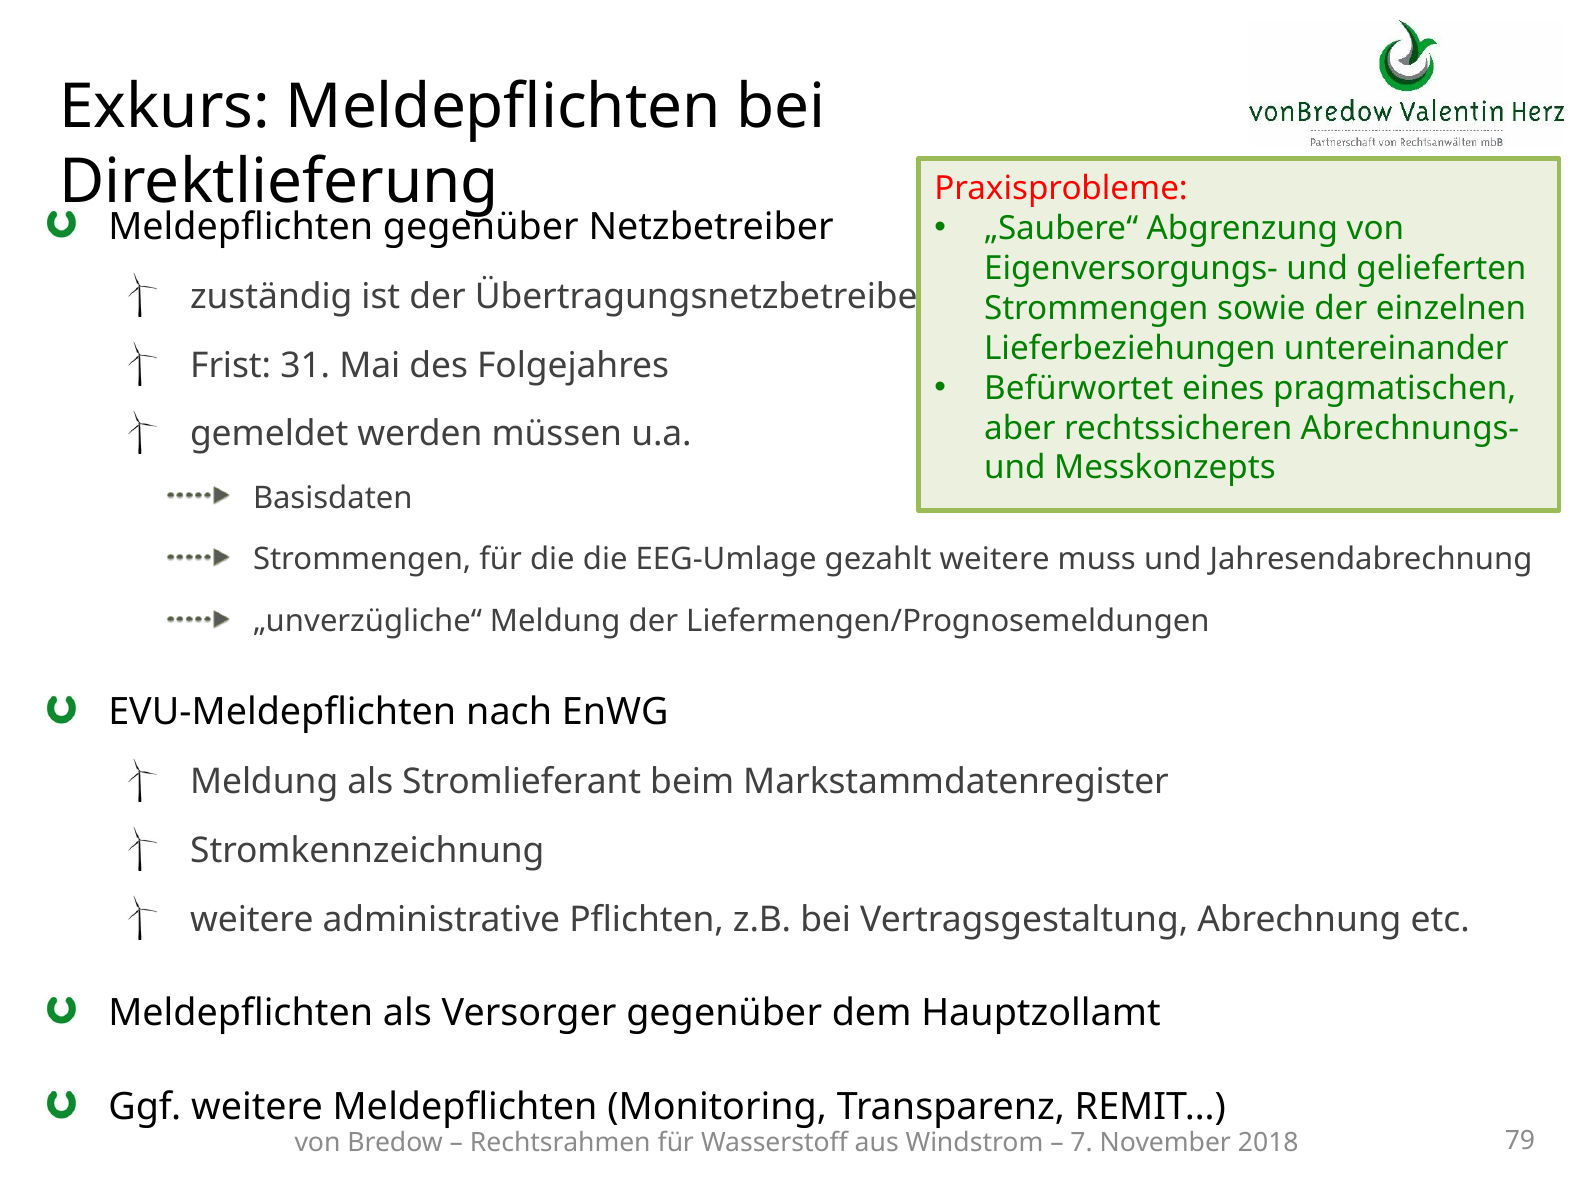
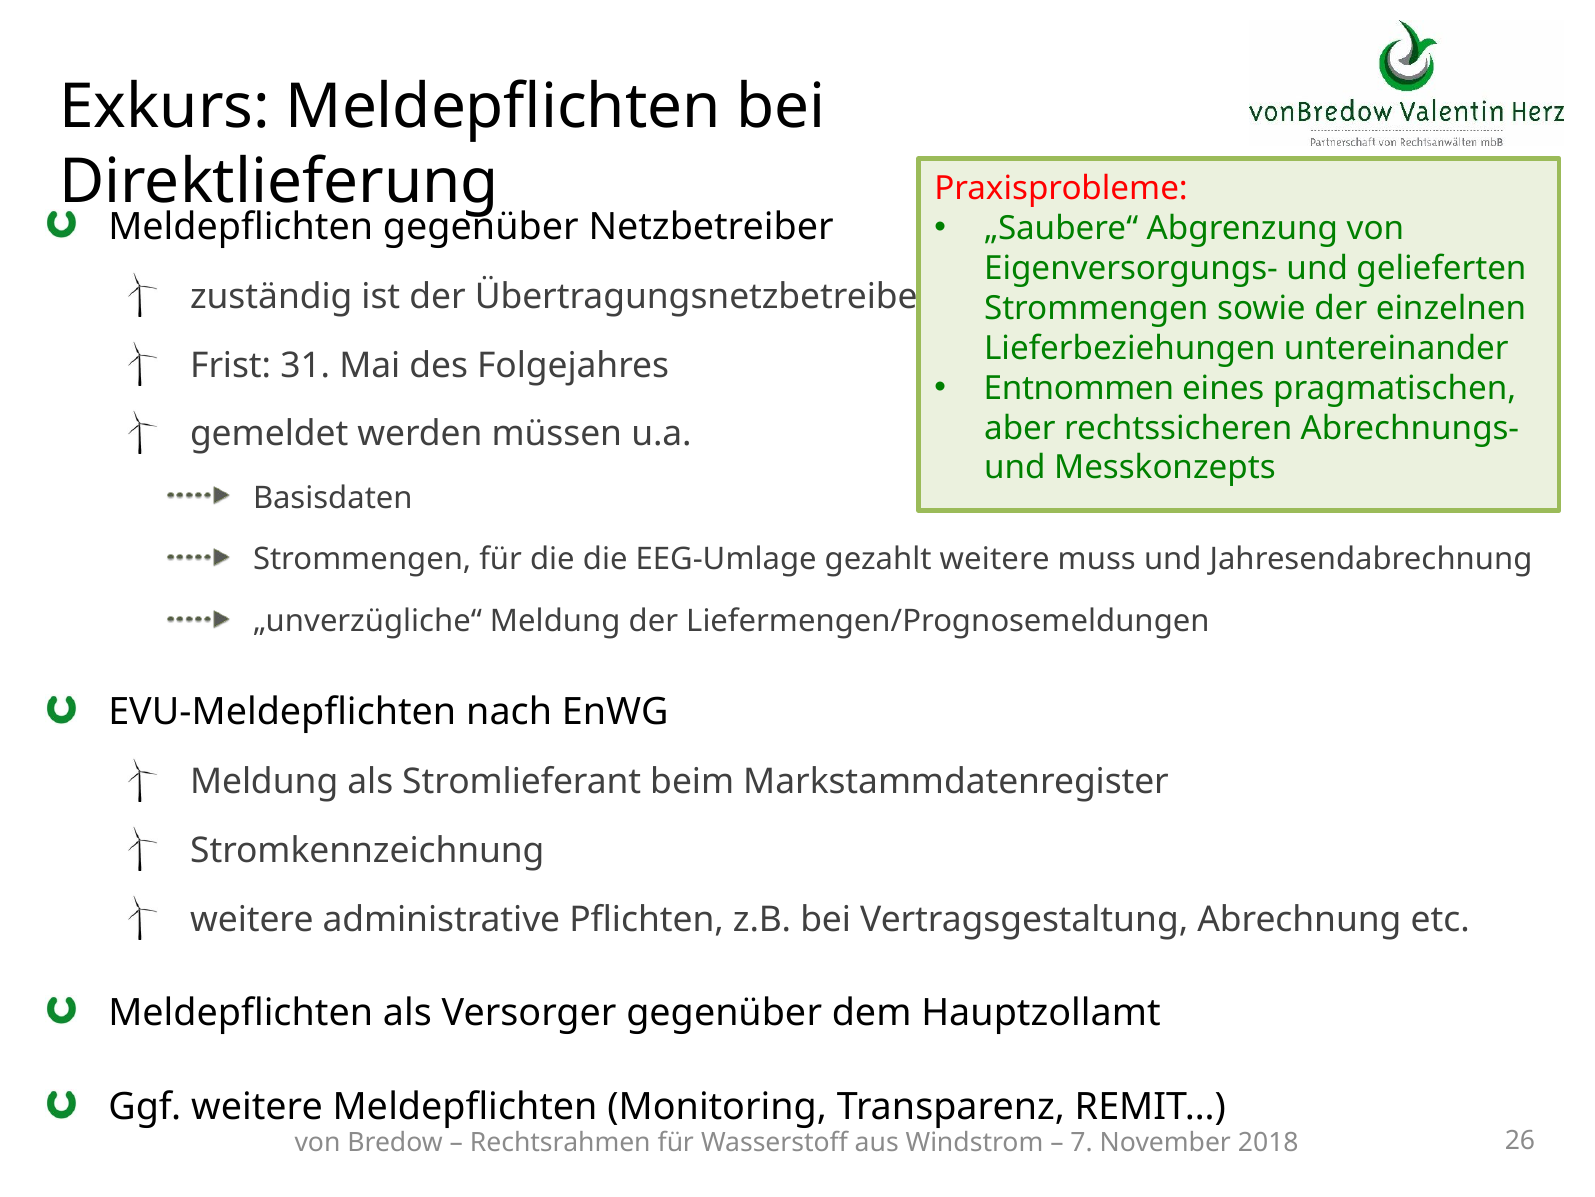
Befürwortet: Befürwortet -> Entnommen
79: 79 -> 26
